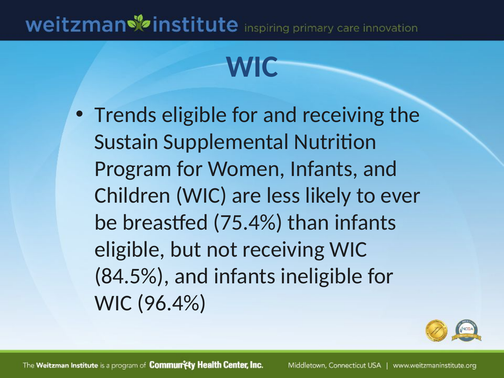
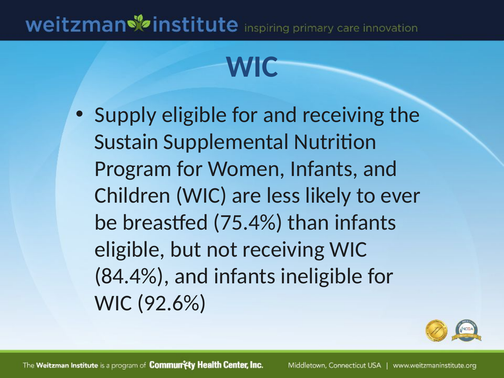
Trends: Trends -> Supply
84.5%: 84.5% -> 84.4%
96.4%: 96.4% -> 92.6%
